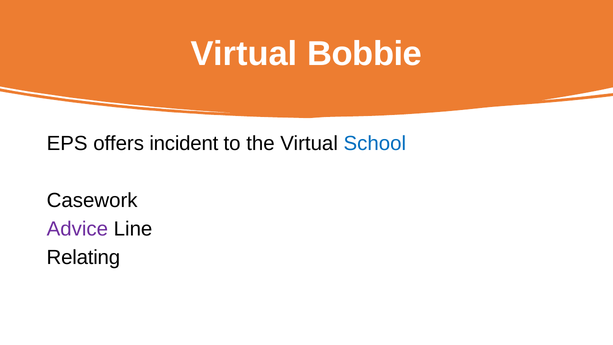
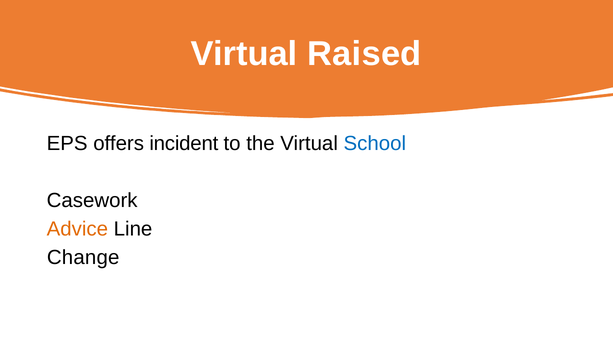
Bobbie: Bobbie -> Raised
Advice colour: purple -> orange
Relating: Relating -> Change
